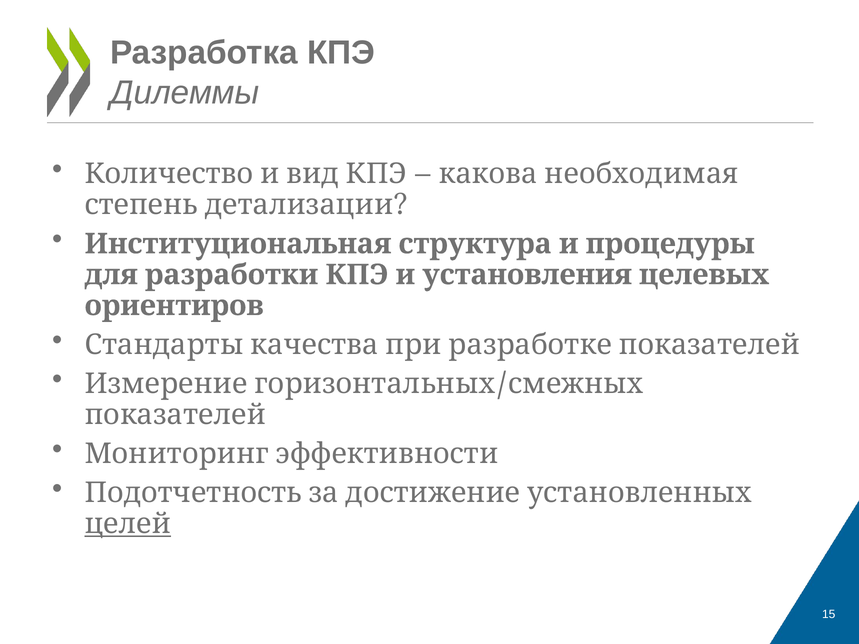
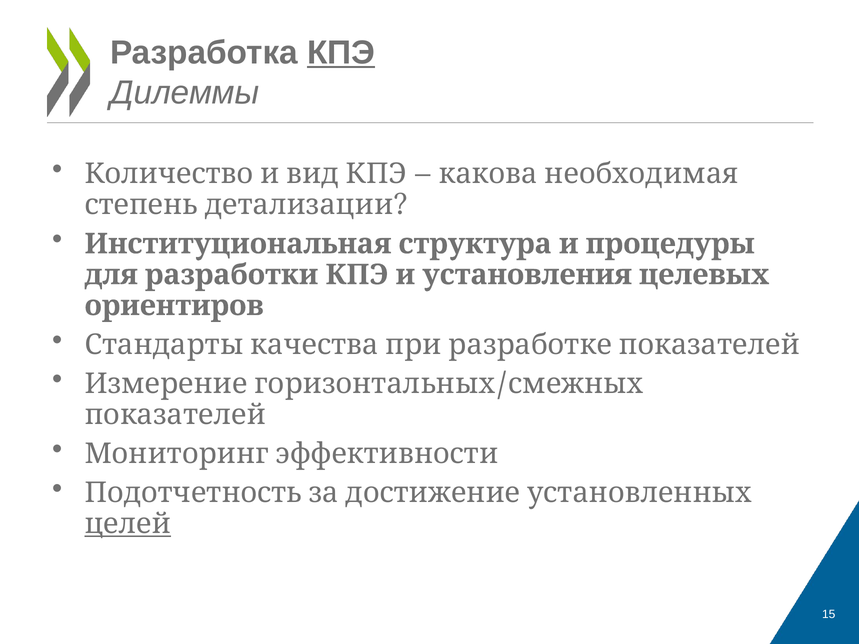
КПЭ at (341, 53) underline: none -> present
